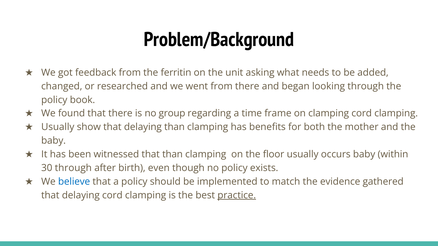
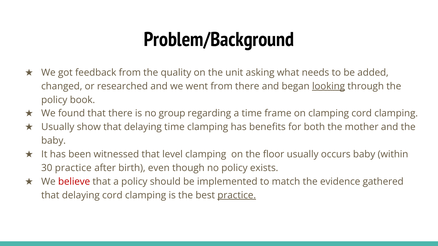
ferritin: ferritin -> quality
looking underline: none -> present
delaying than: than -> time
that than: than -> level
30 through: through -> practice
believe colour: blue -> red
